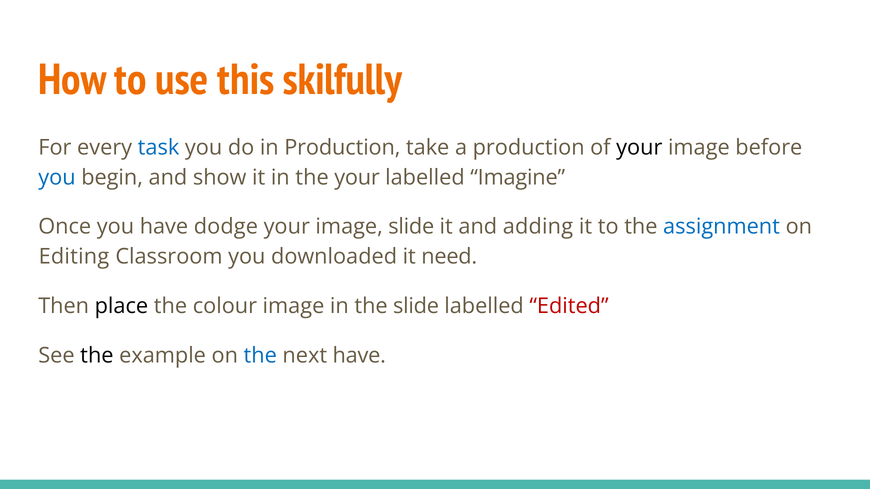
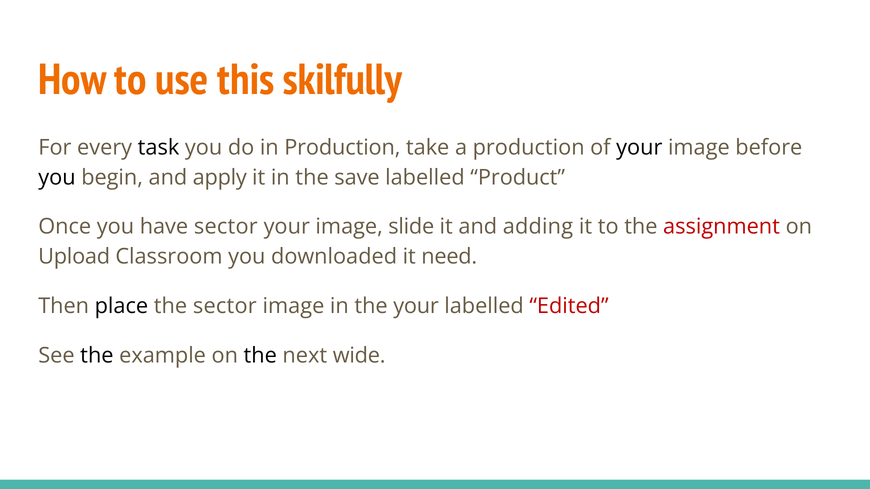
task colour: blue -> black
you at (57, 178) colour: blue -> black
show: show -> apply
the your: your -> save
Imagine: Imagine -> Product
have dodge: dodge -> sector
assignment colour: blue -> red
Editing: Editing -> Upload
the colour: colour -> sector
the slide: slide -> your
the at (260, 356) colour: blue -> black
next have: have -> wide
